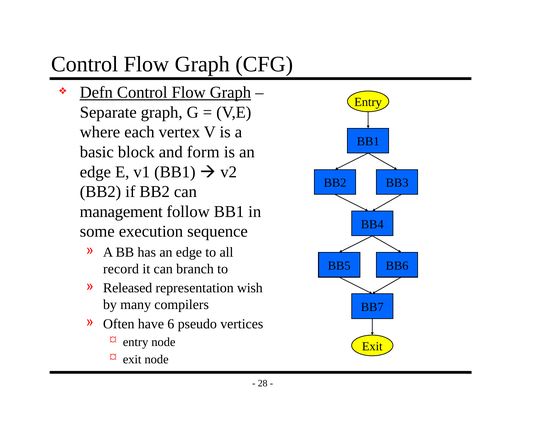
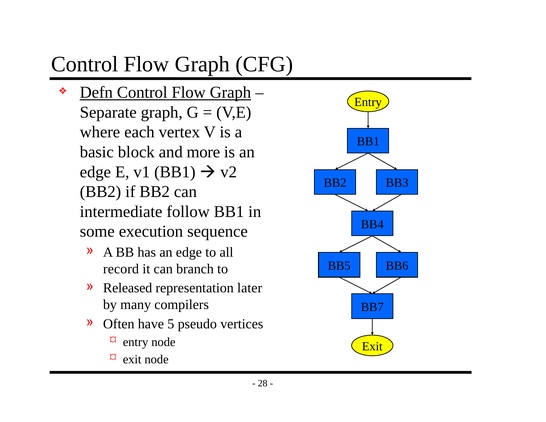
form: form -> more
management: management -> intermediate
wish: wish -> later
6: 6 -> 5
